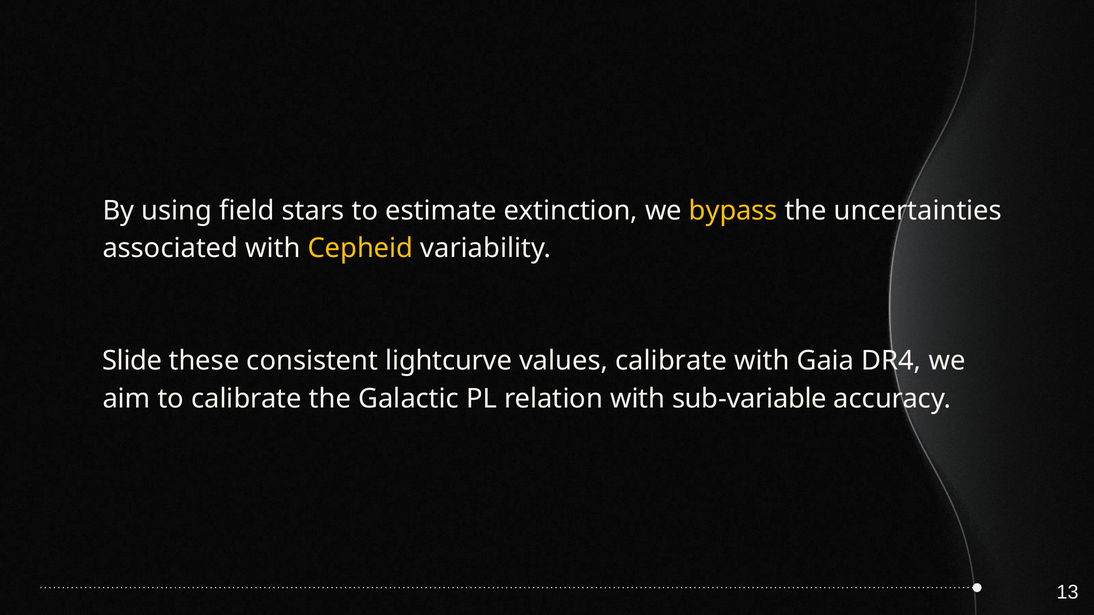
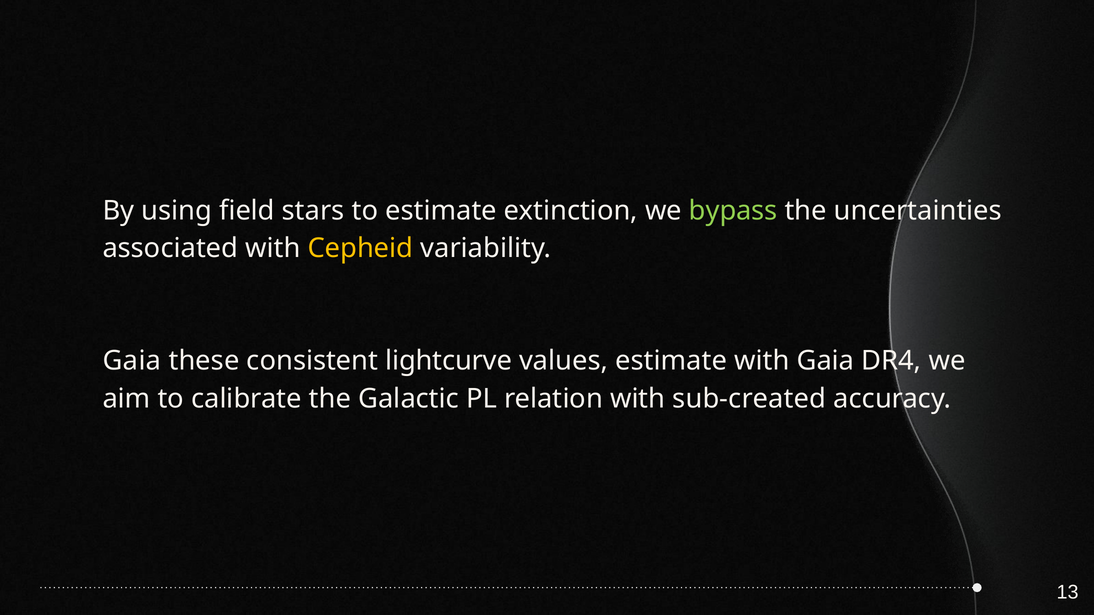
bypass colour: yellow -> light green
Slide at (132, 361): Slide -> Gaia
values calibrate: calibrate -> estimate
sub-variable: sub-variable -> sub-created
